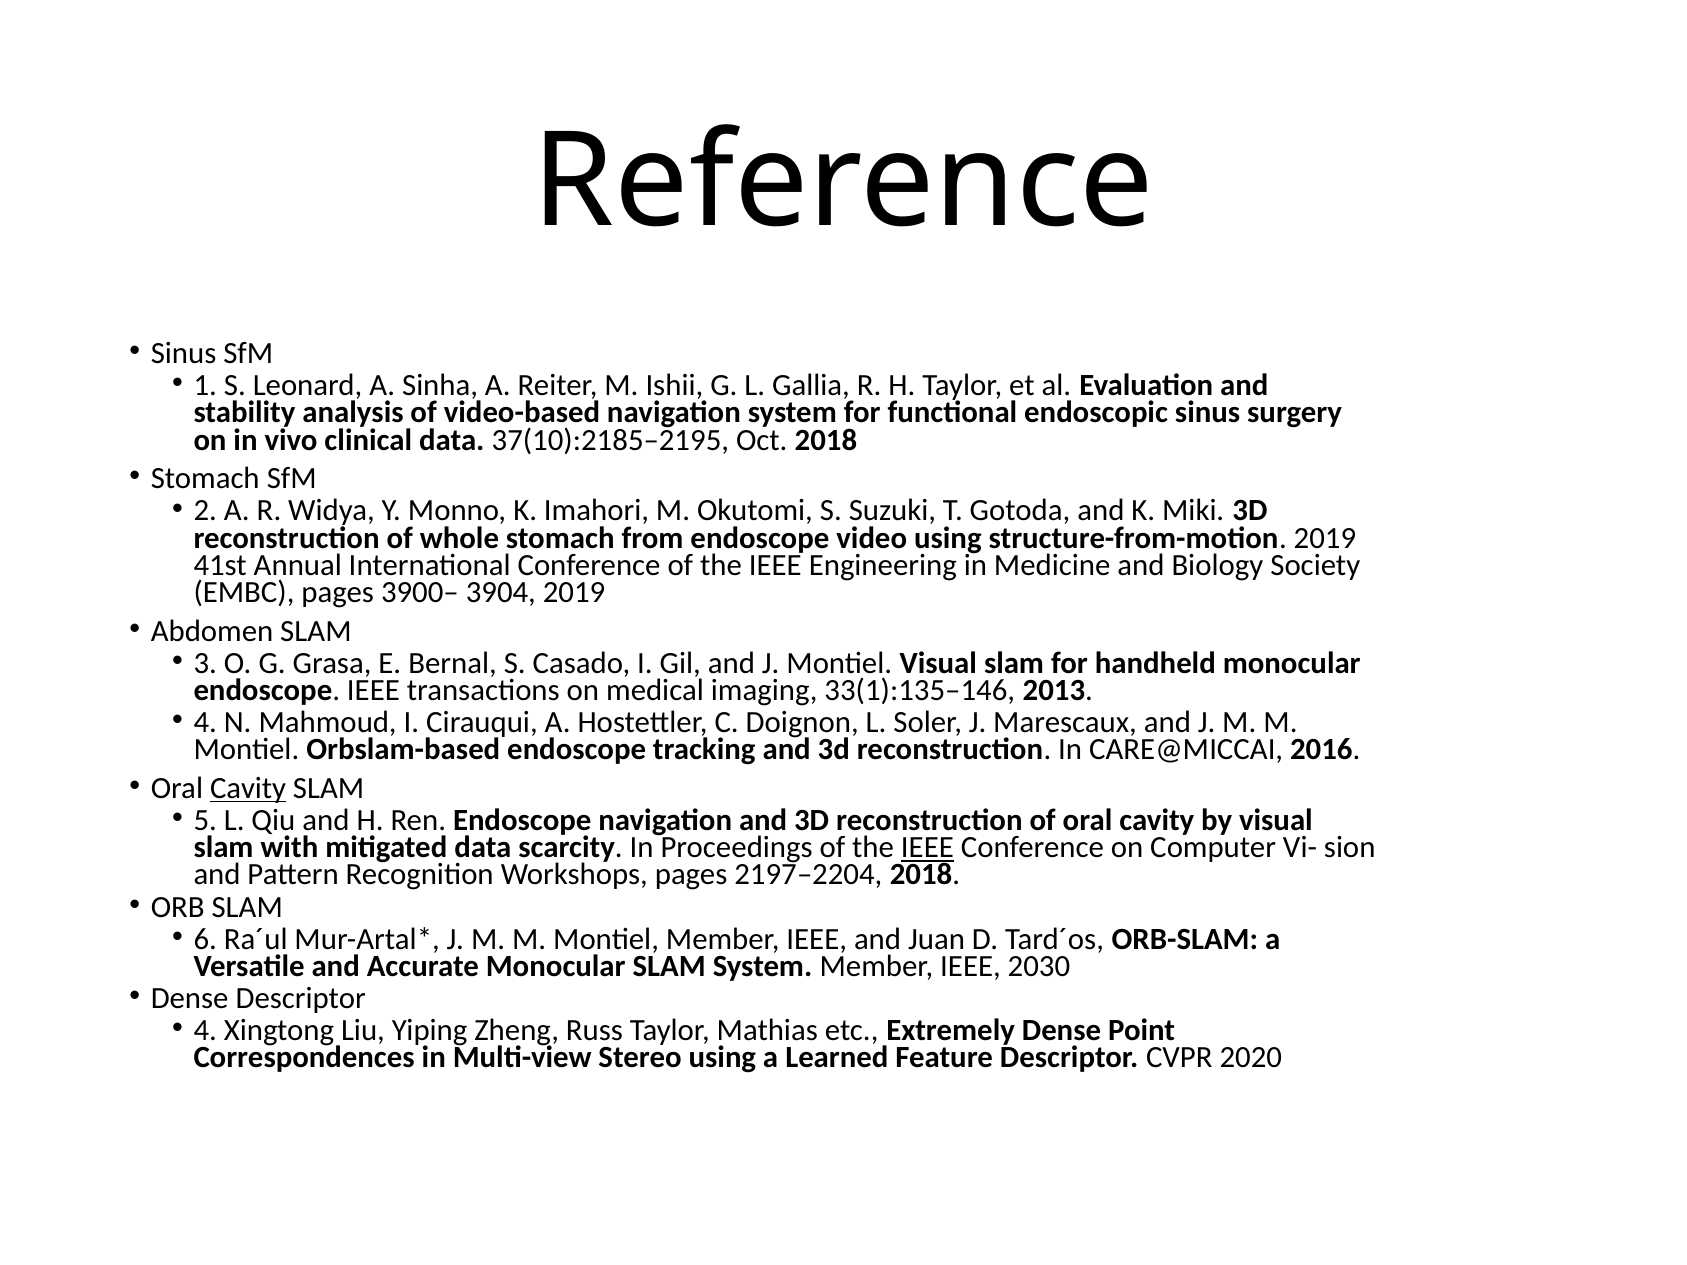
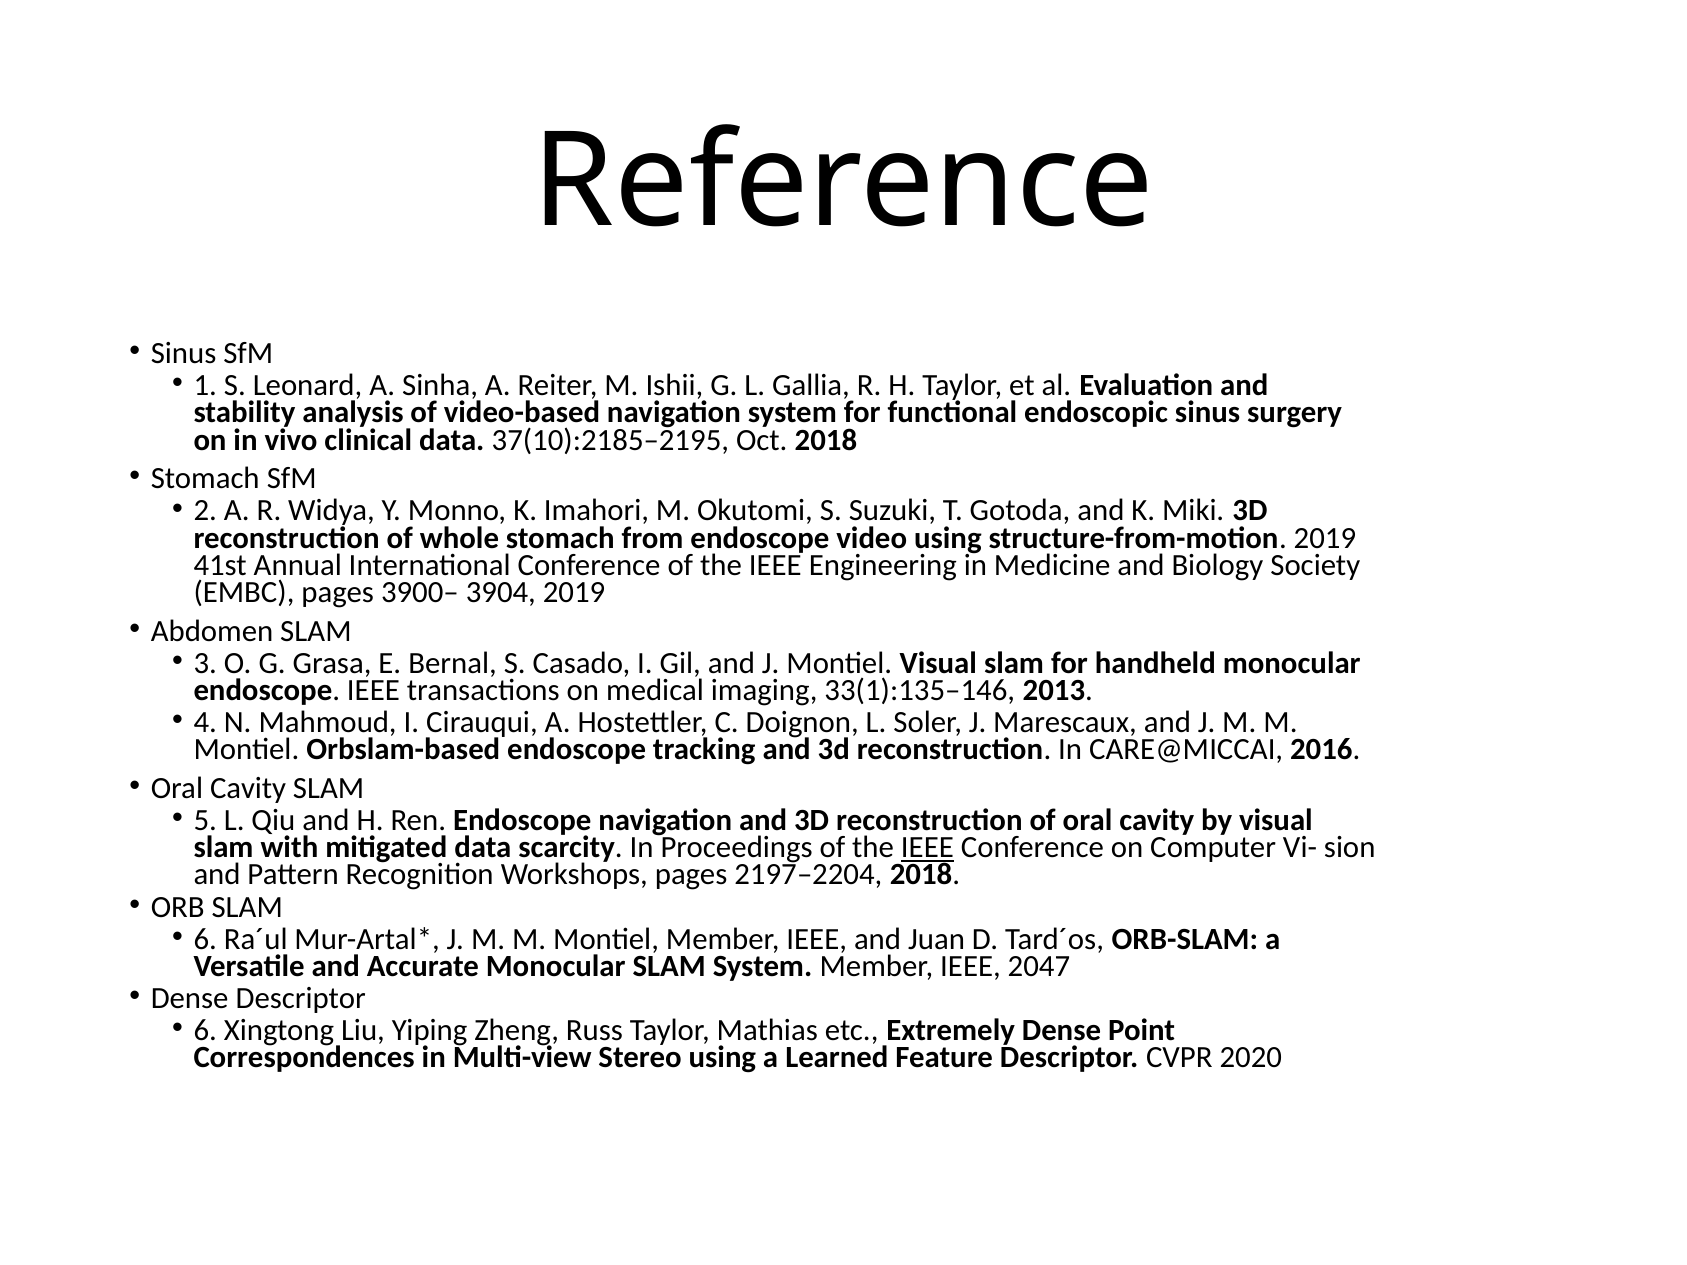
Cavity at (248, 788) underline: present -> none
2030: 2030 -> 2047
4 at (205, 1031): 4 -> 6
